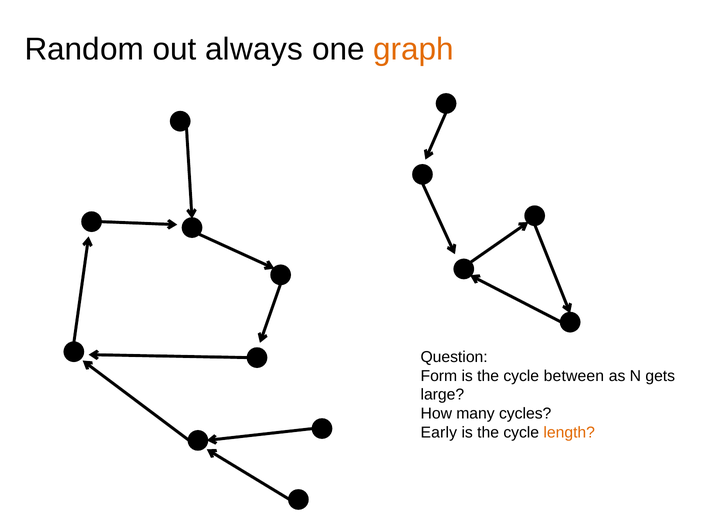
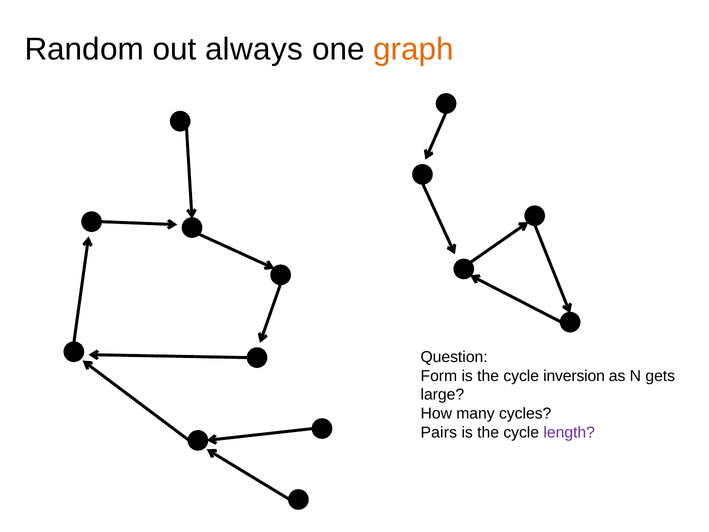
between: between -> inversion
Early: Early -> Pairs
length colour: orange -> purple
